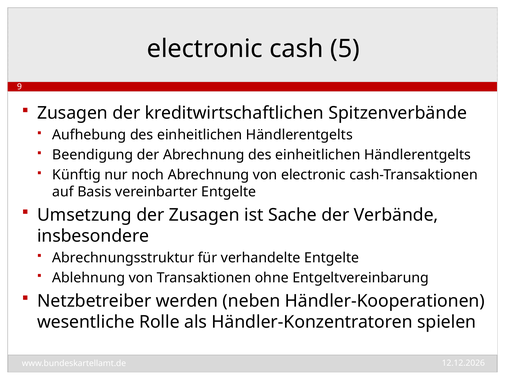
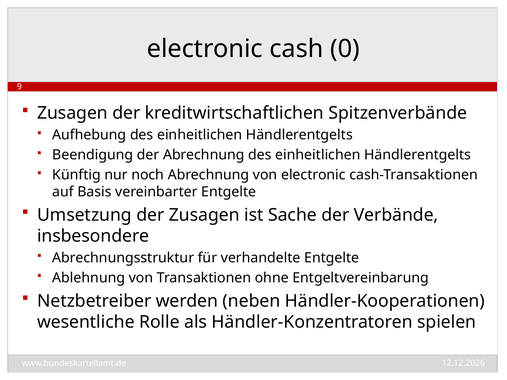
5: 5 -> 0
